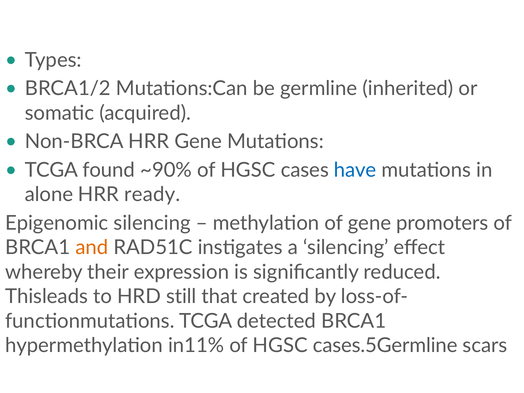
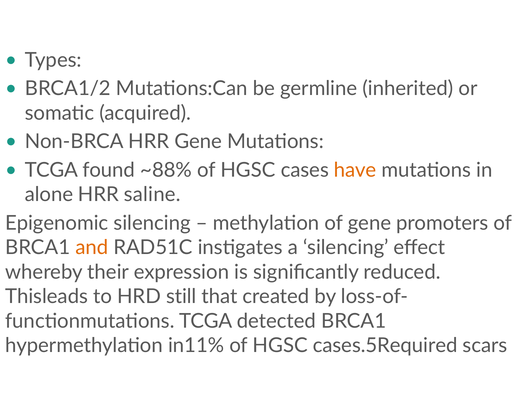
~90%: ~90% -> ~88%
have colour: blue -> orange
ready: ready -> saline
cases.5Germline: cases.5Germline -> cases.5Required
